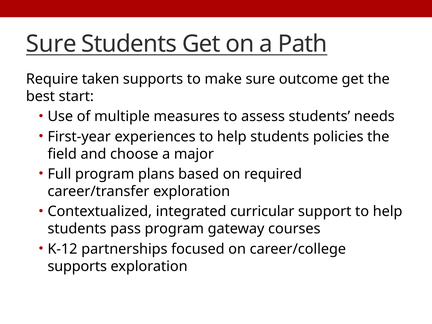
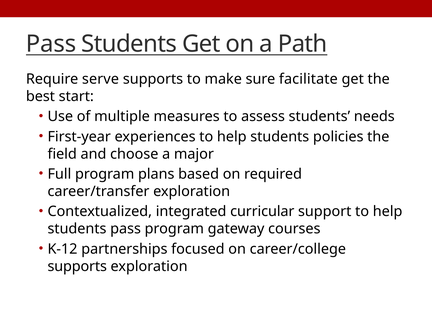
Sure at (51, 44): Sure -> Pass
taken: taken -> serve
outcome: outcome -> facilitate
